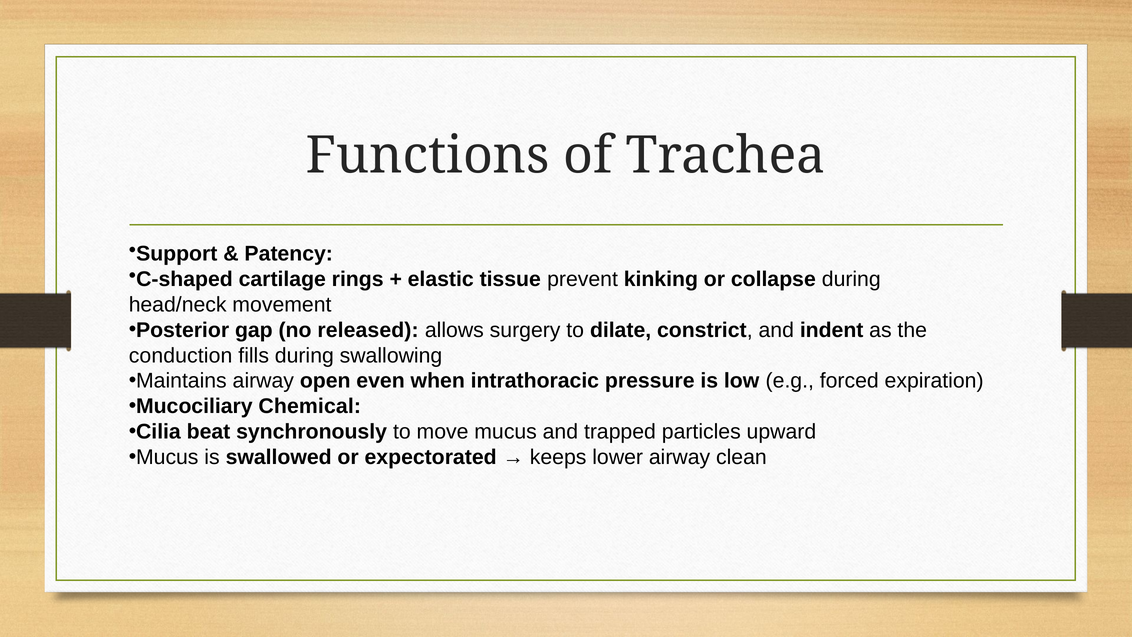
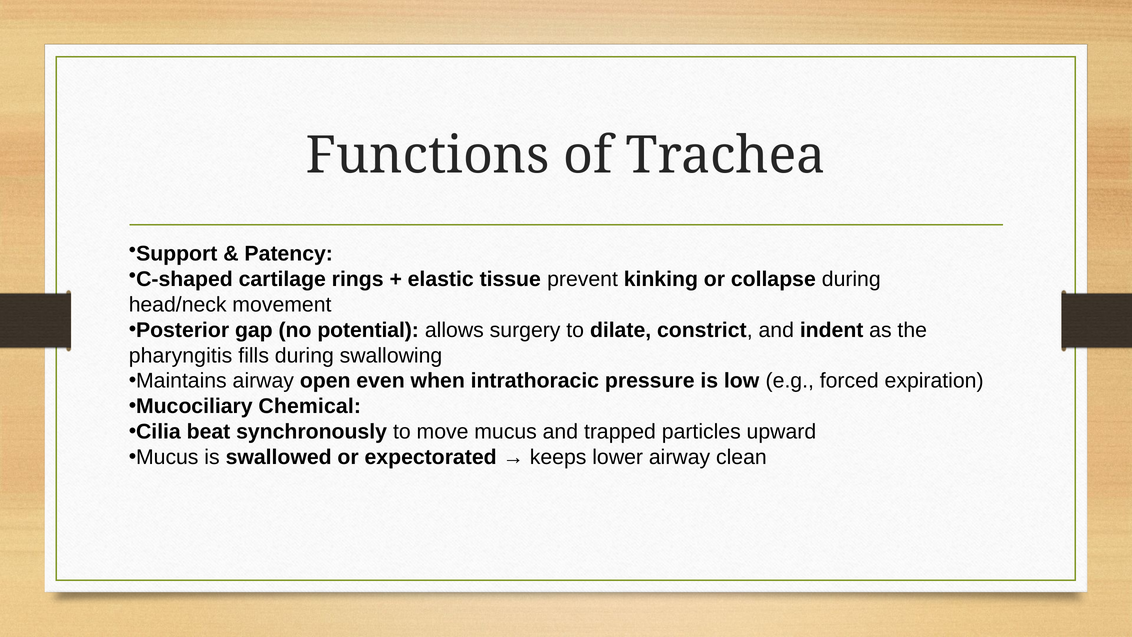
released: released -> potential
conduction: conduction -> pharyngitis
